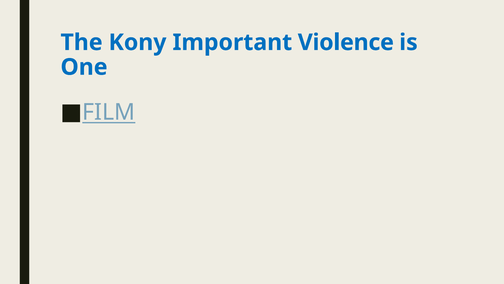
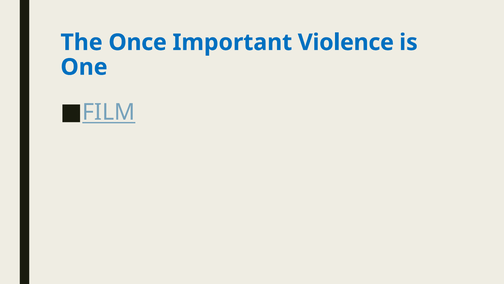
Kony: Kony -> Once
